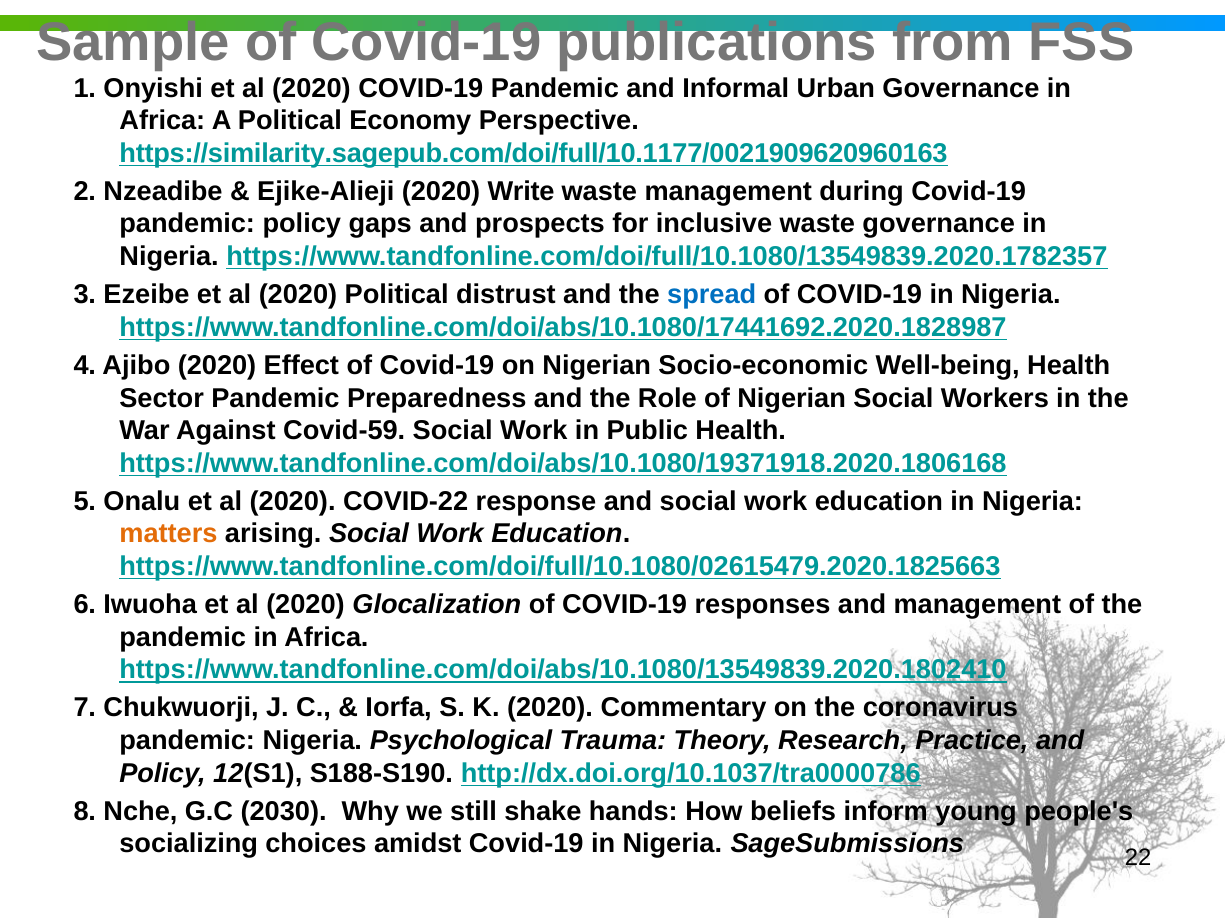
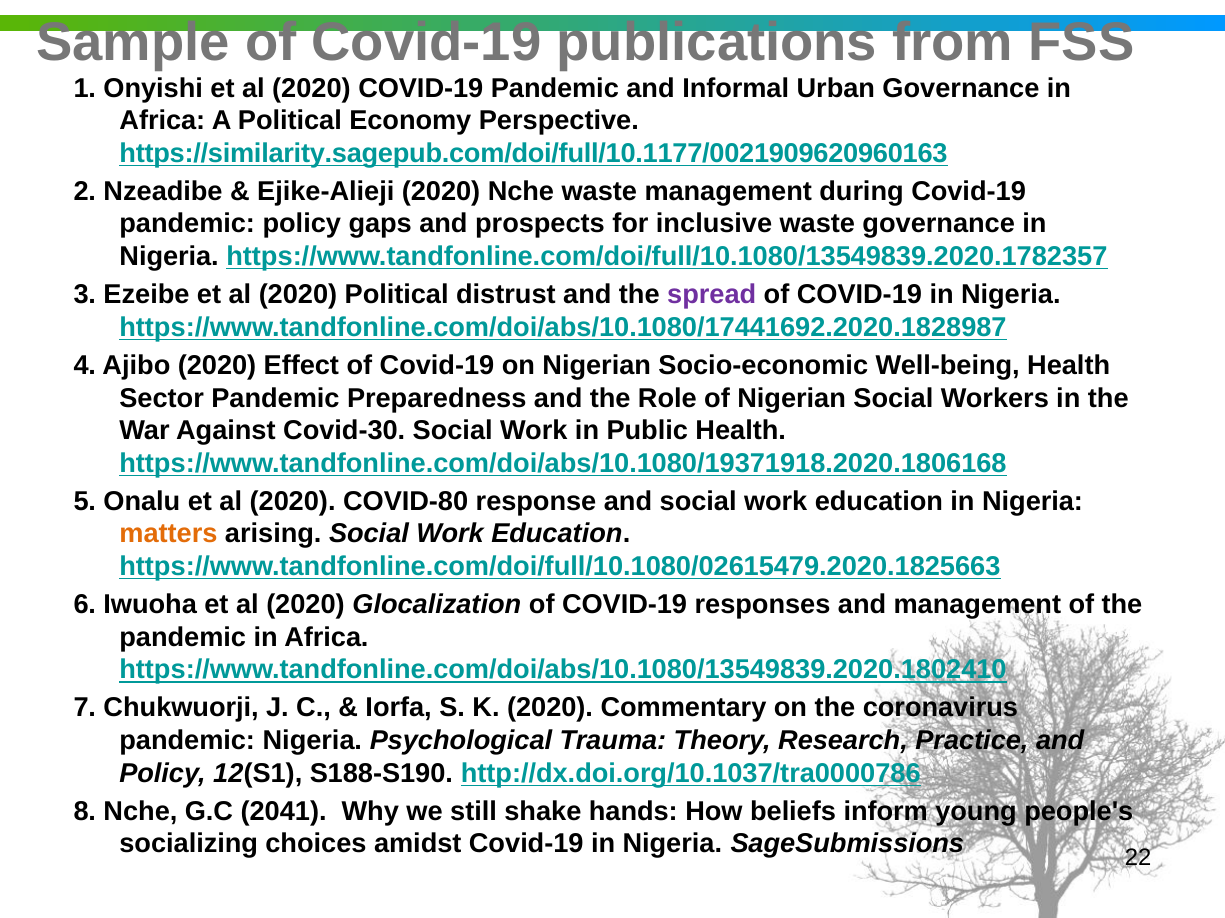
2020 Write: Write -> Nche
spread colour: blue -> purple
Covid-59: Covid-59 -> Covid-30
COVID-22: COVID-22 -> COVID-80
2030: 2030 -> 2041
